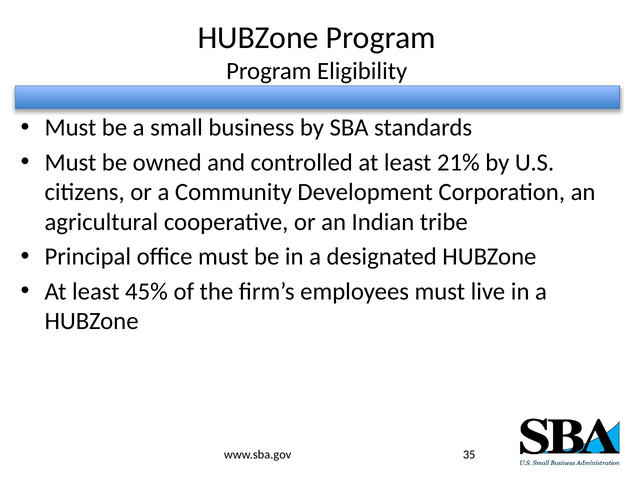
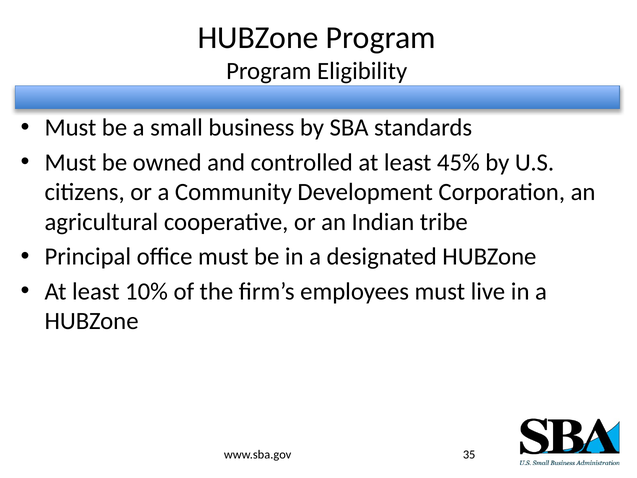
21%: 21% -> 45%
45%: 45% -> 10%
